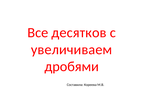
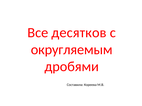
увеличиваем: увеличиваем -> округляемым
